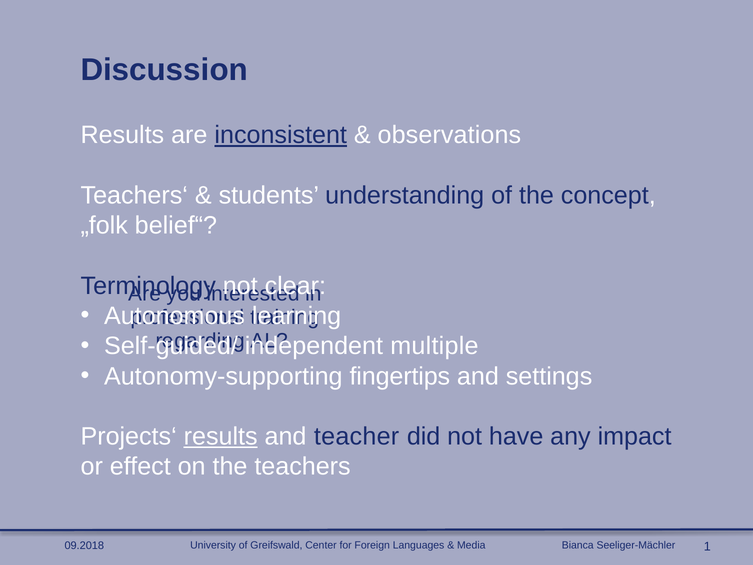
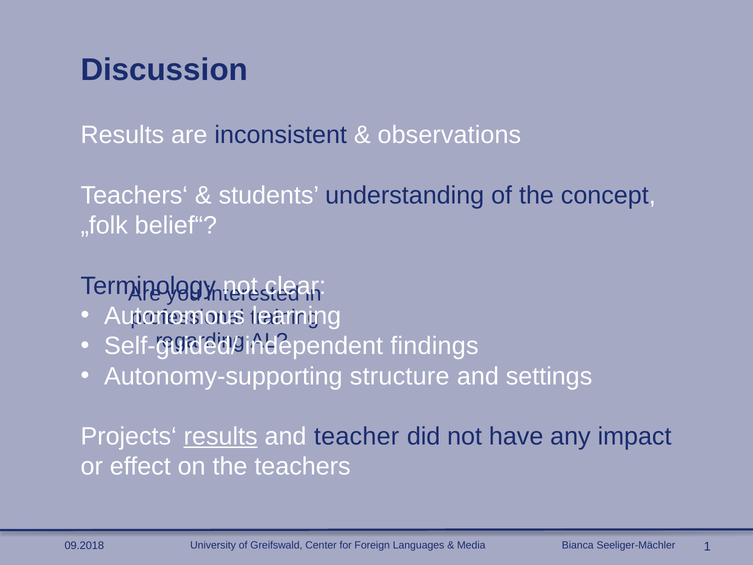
inconsistent underline: present -> none
multiple: multiple -> findings
fingertips: fingertips -> structure
